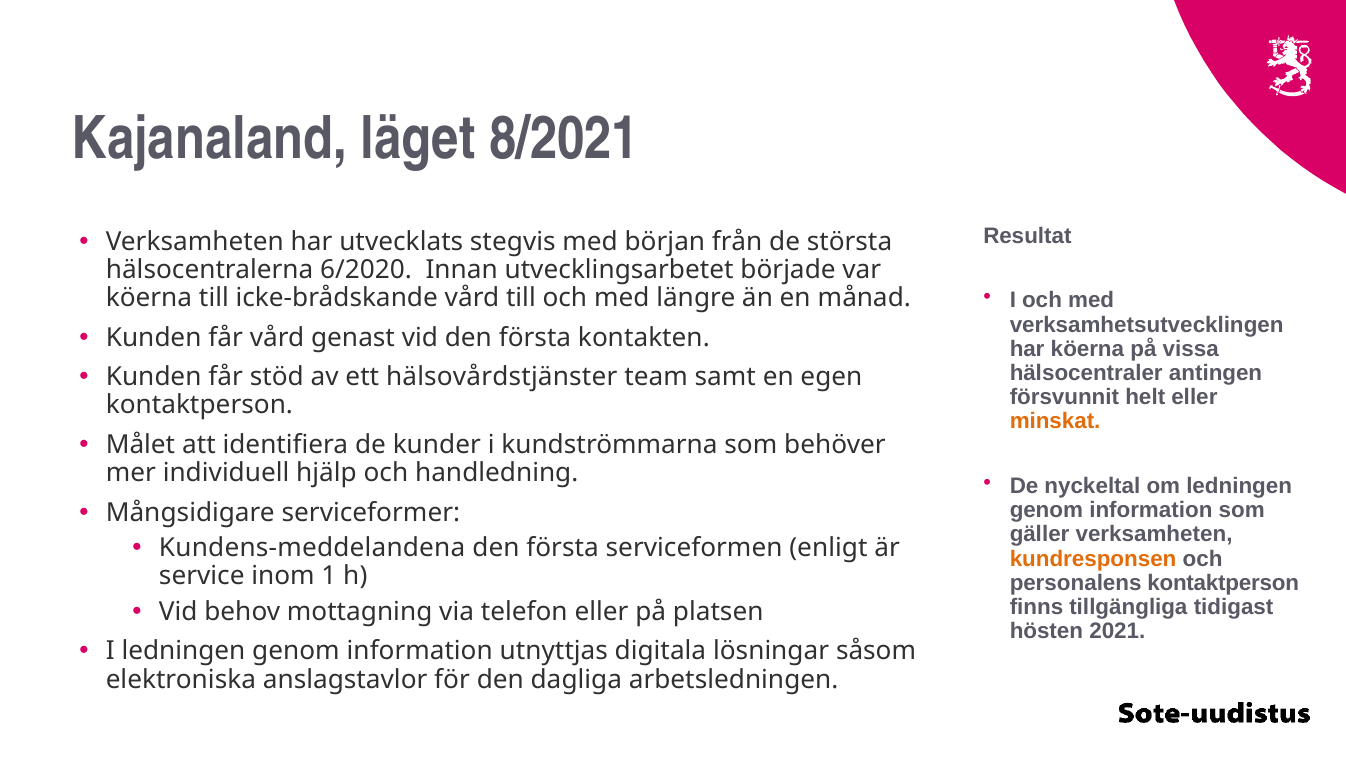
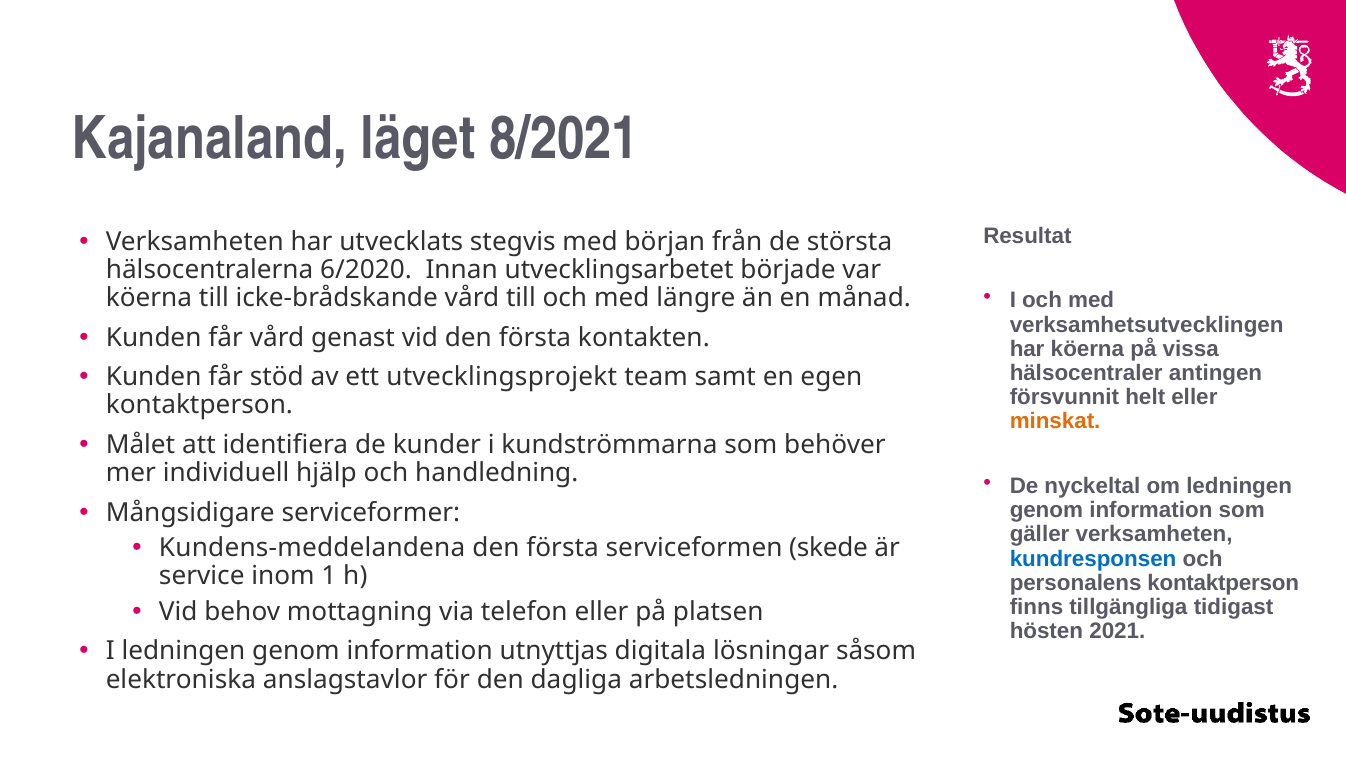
hälsovårdstjänster: hälsovårdstjänster -> utvecklingsprojekt
enligt: enligt -> skede
kundresponsen colour: orange -> blue
